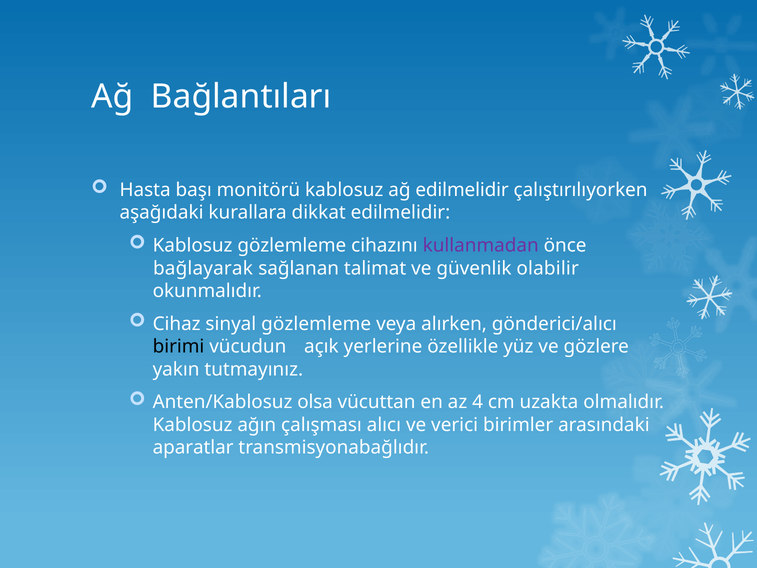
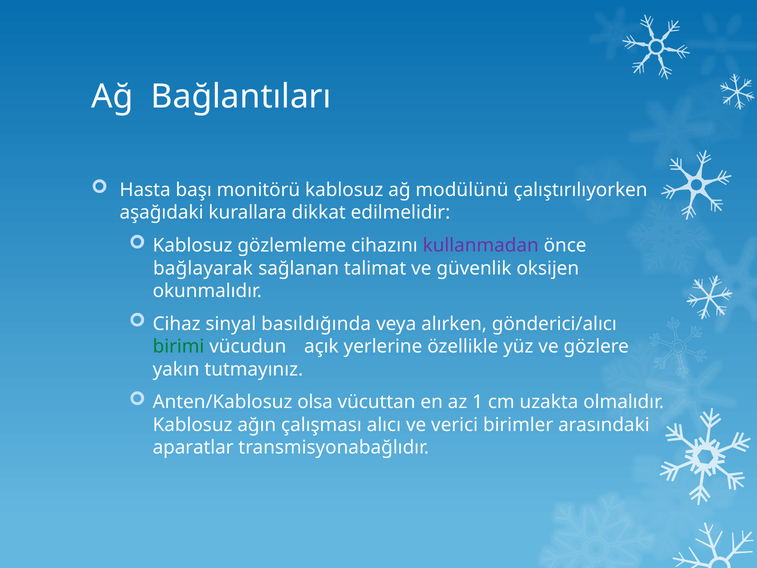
ağ edilmelidir: edilmelidir -> modülünü
olabilir: olabilir -> oksijen
sinyal gözlemleme: gözlemleme -> basıldığında
birimi colour: black -> green
4: 4 -> 1
